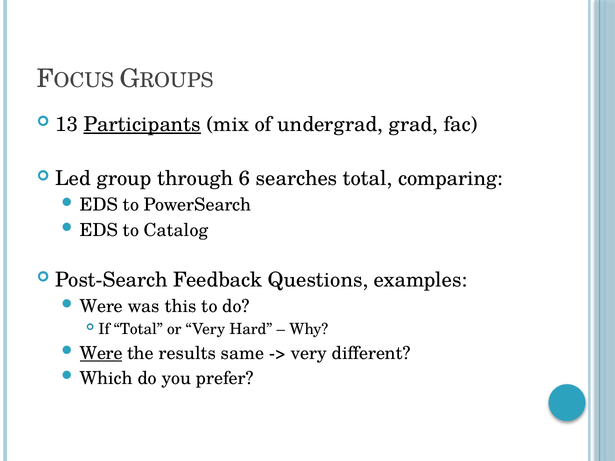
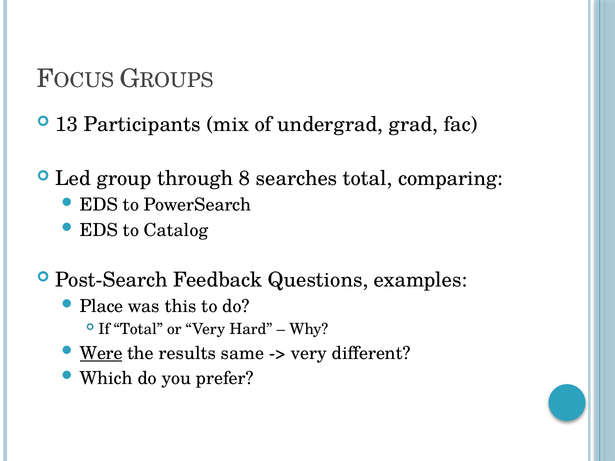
Participants underline: present -> none
6: 6 -> 8
Were at (101, 307): Were -> Place
